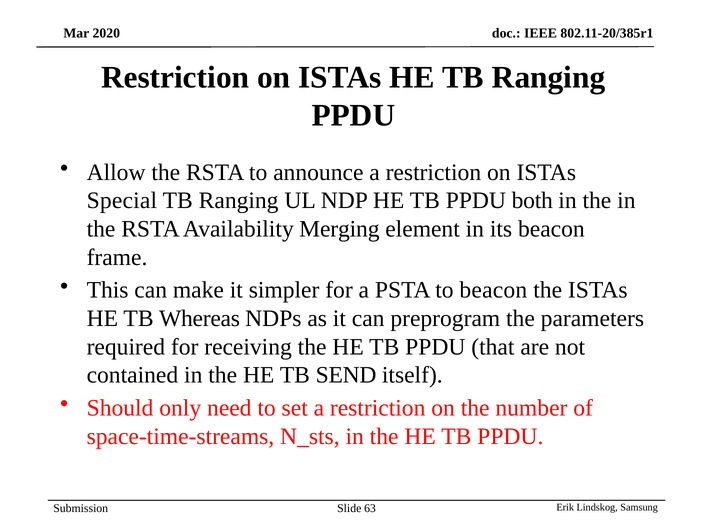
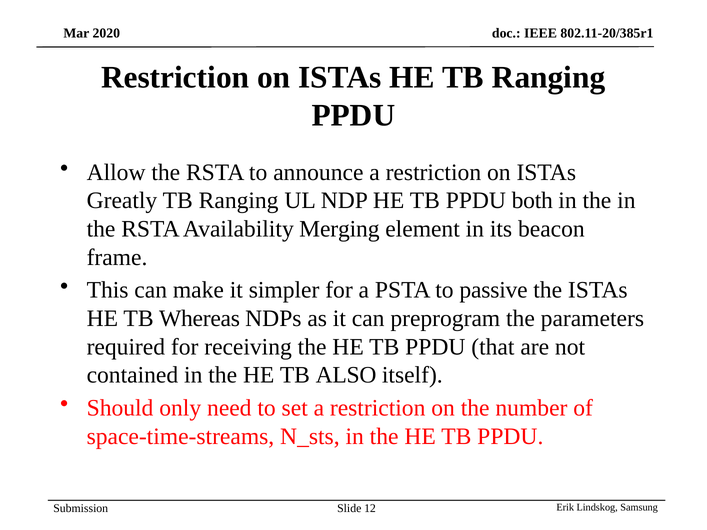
Special: Special -> Greatly
to beacon: beacon -> passive
SEND: SEND -> ALSO
63: 63 -> 12
